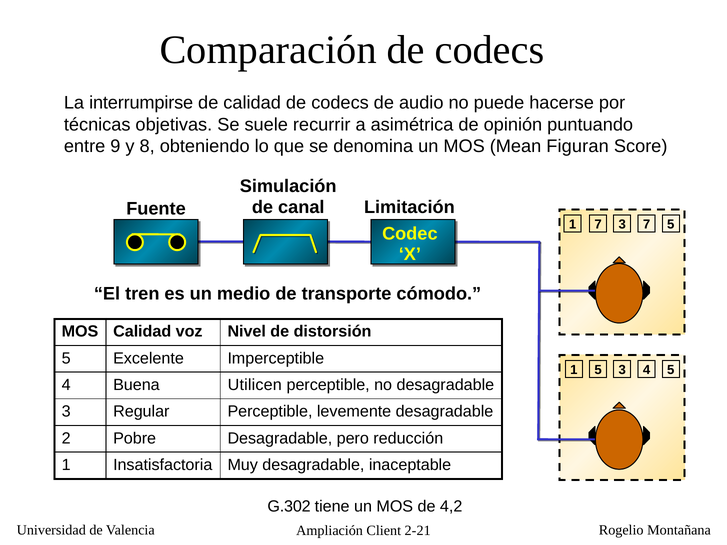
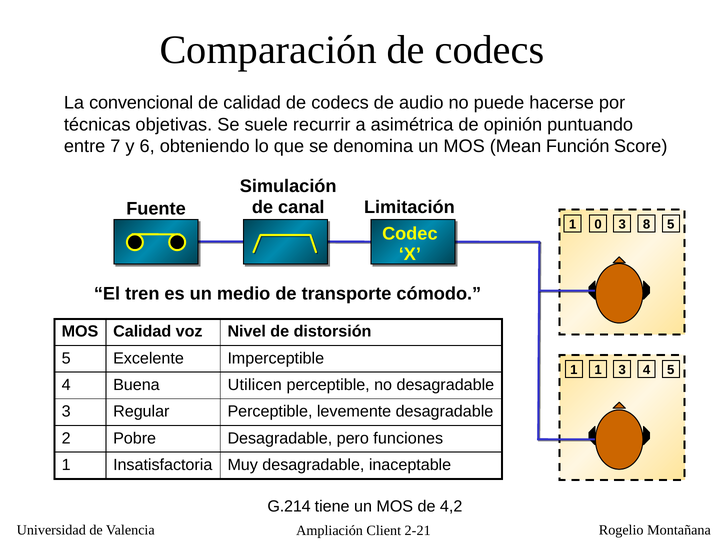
interrumpirse: interrumpirse -> convencional
9: 9 -> 7
8: 8 -> 6
Figuran: Figuran -> Función
1 7: 7 -> 0
3 7: 7 -> 8
1 5: 5 -> 1
reducción: reducción -> funciones
G.302: G.302 -> G.214
